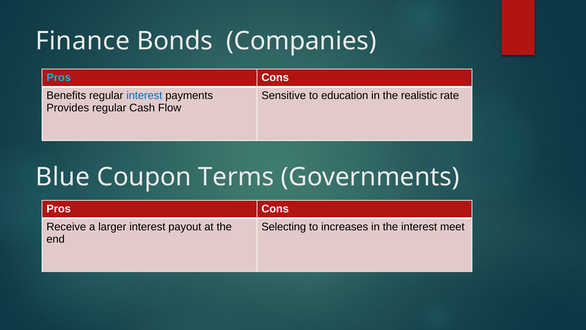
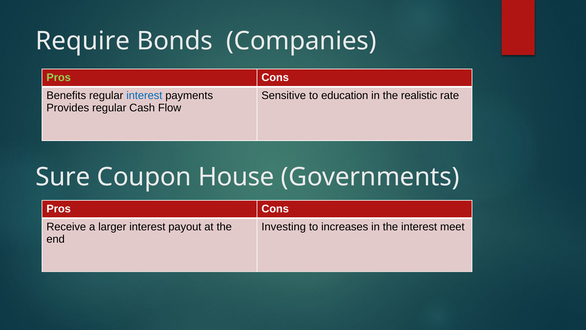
Finance: Finance -> Require
Pros at (59, 78) colour: light blue -> light green
Blue: Blue -> Sure
Terms: Terms -> House
Selecting: Selecting -> Investing
